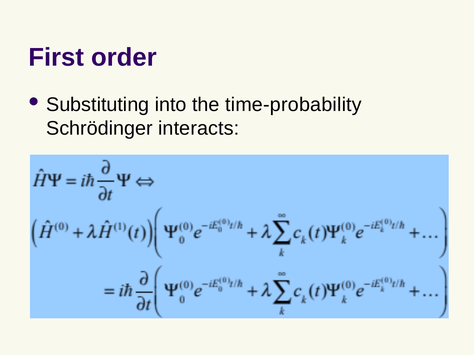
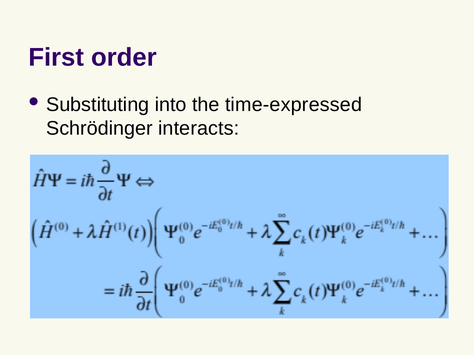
time-probability: time-probability -> time-expressed
